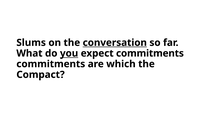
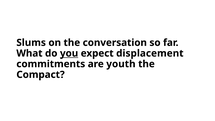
conversation underline: present -> none
expect commitments: commitments -> displacement
which: which -> youth
